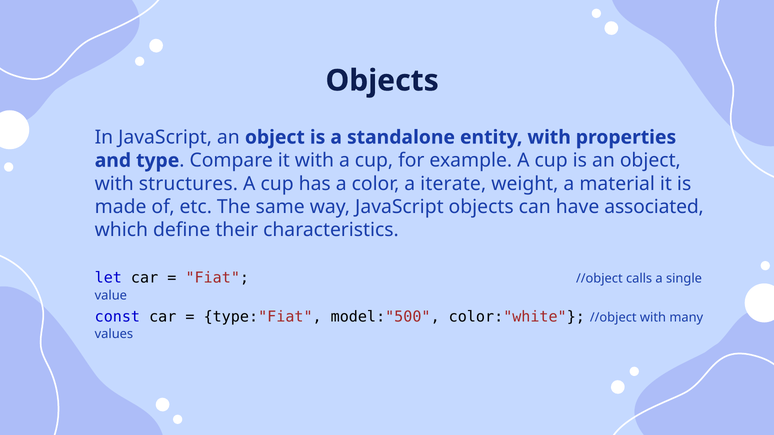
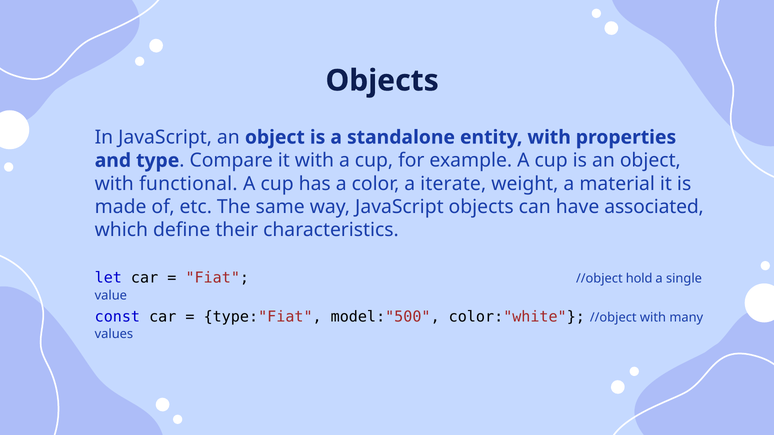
structures: structures -> functional
calls: calls -> hold
